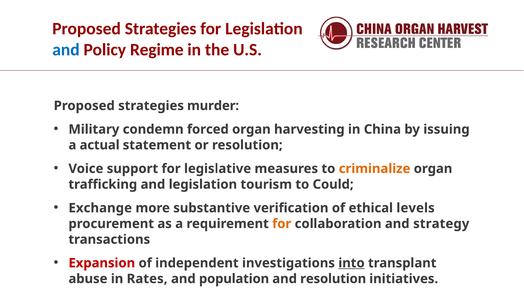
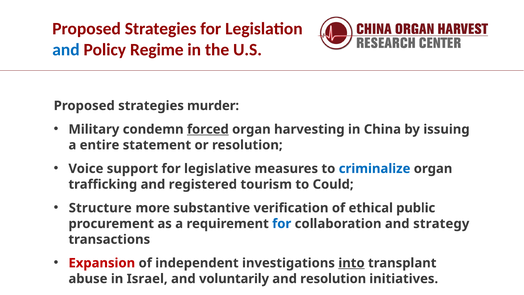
forced underline: none -> present
actual: actual -> entire
criminalize colour: orange -> blue
and legislation: legislation -> registered
Exchange: Exchange -> Structure
levels: levels -> public
for at (282, 224) colour: orange -> blue
Rates: Rates -> Israel
population: population -> voluntarily
